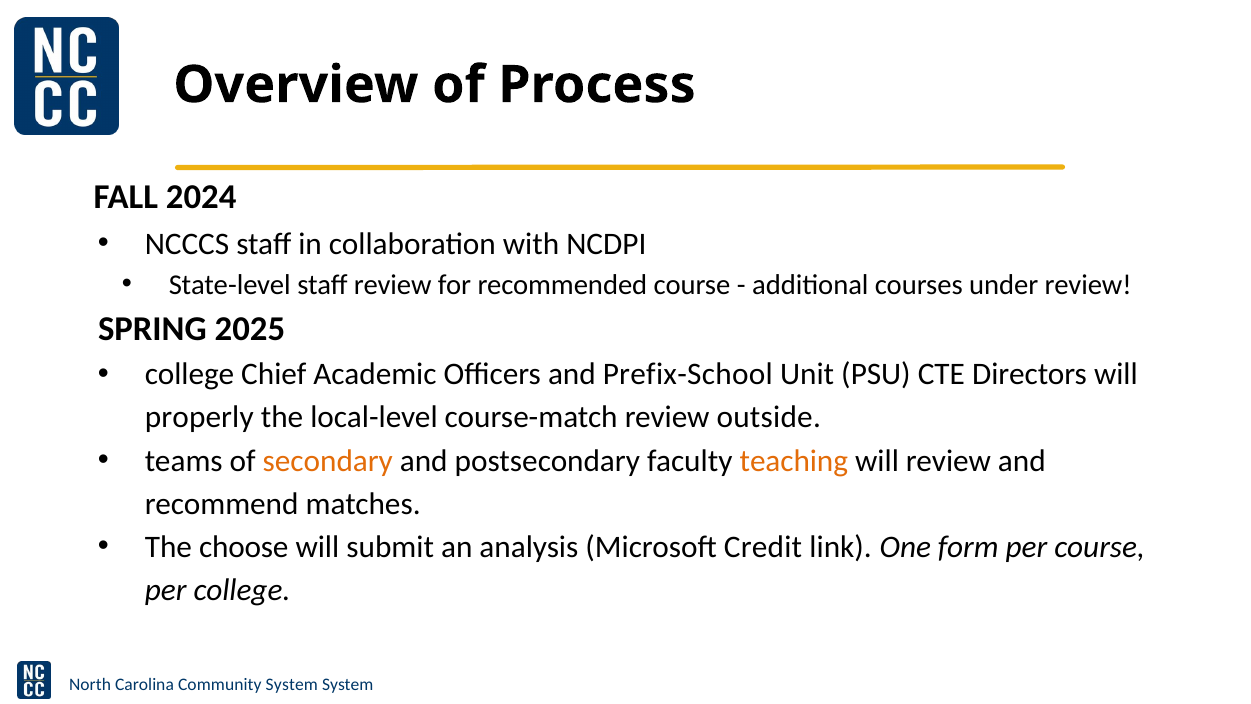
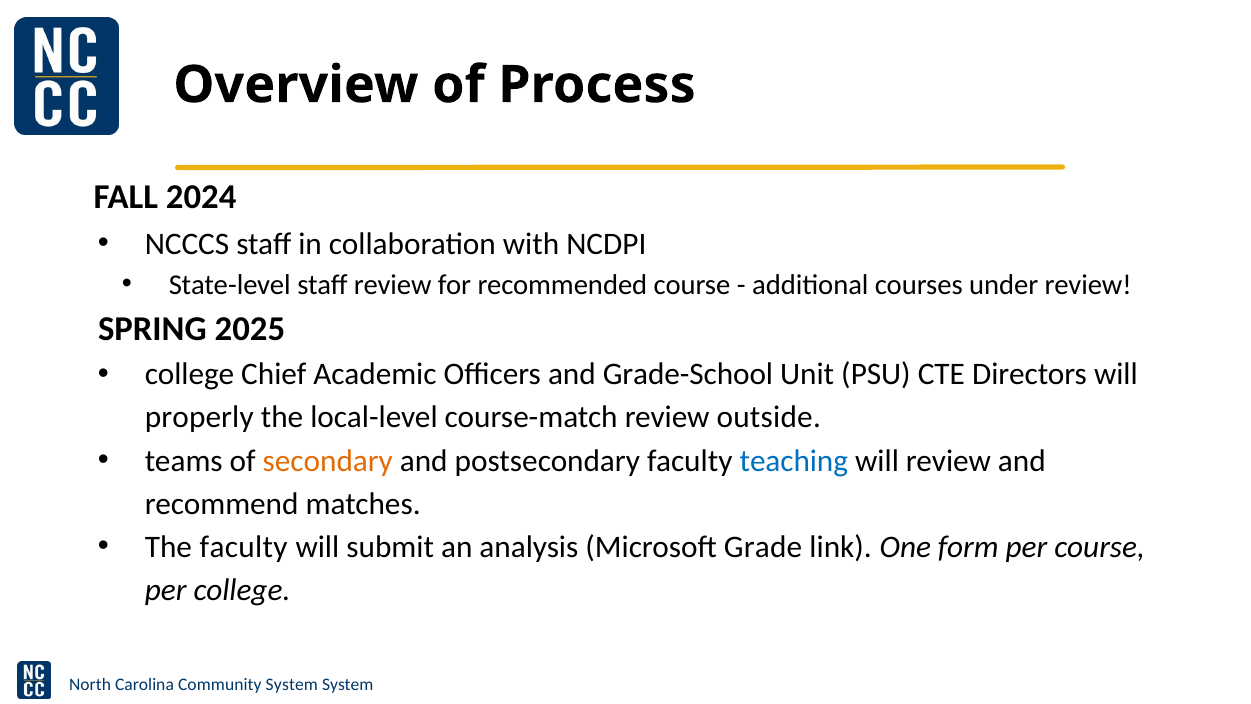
Prefix-School: Prefix-School -> Grade-School
teaching colour: orange -> blue
The choose: choose -> faculty
Credit: Credit -> Grade
